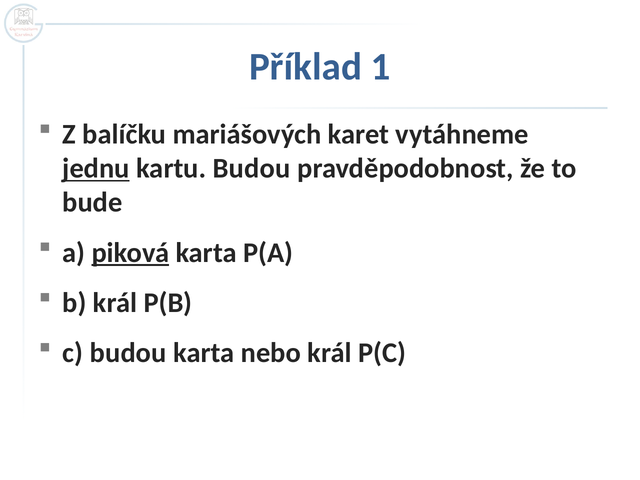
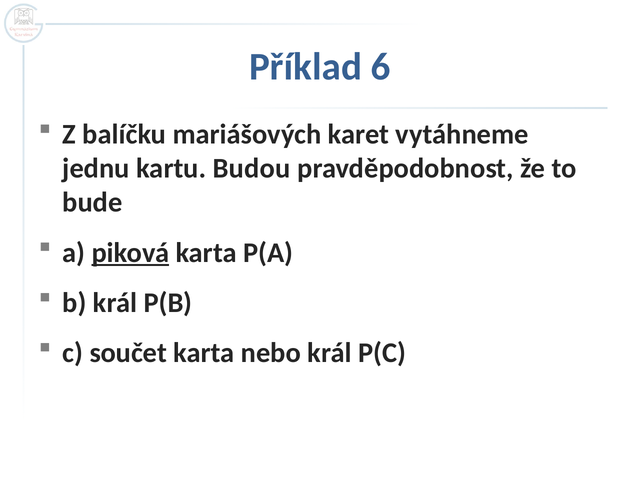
1: 1 -> 6
jednu underline: present -> none
c budou: budou -> součet
